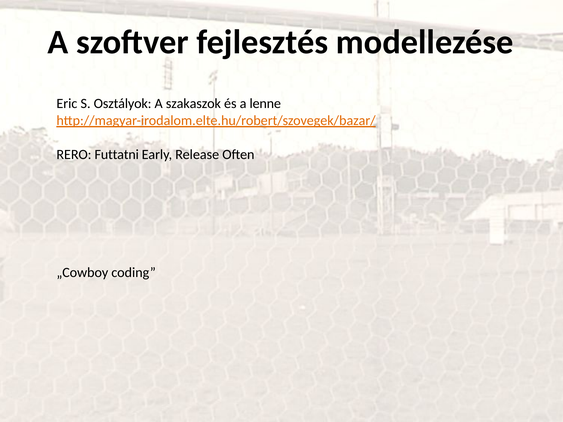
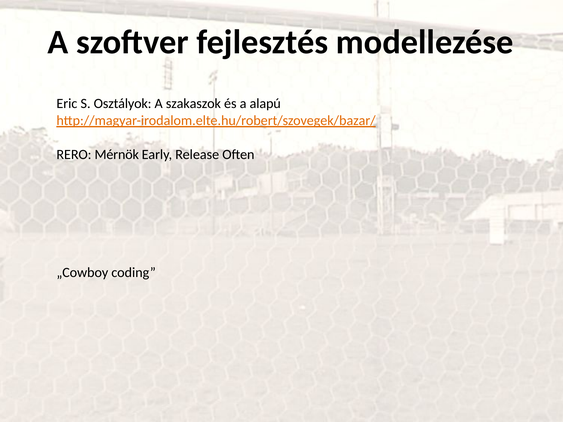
lenne: lenne -> alapú
Futtatni: Futtatni -> Mérnök
